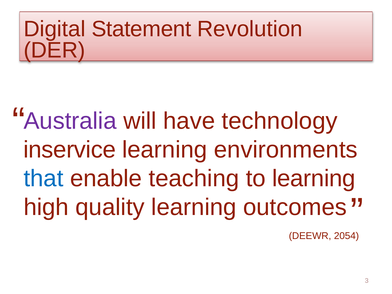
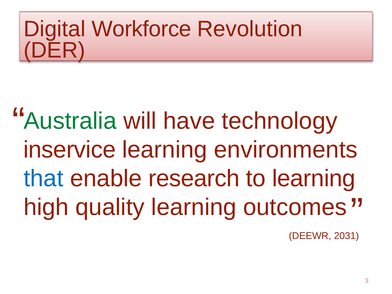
Statement: Statement -> Workforce
Australia colour: purple -> green
teaching: teaching -> research
2054: 2054 -> 2031
